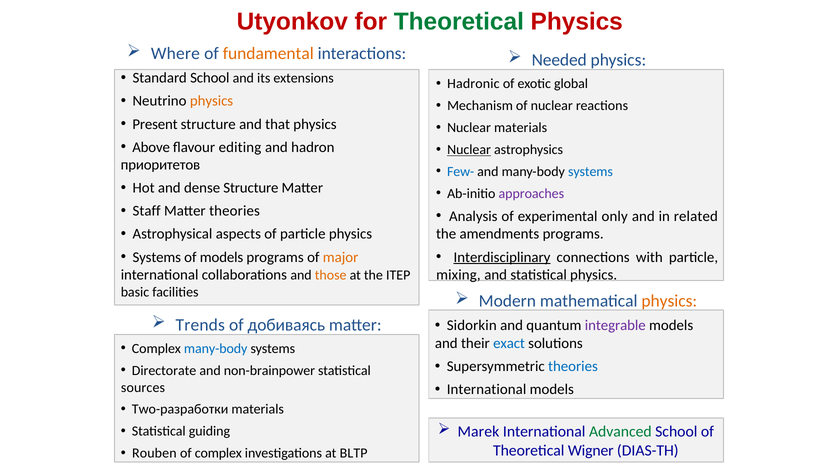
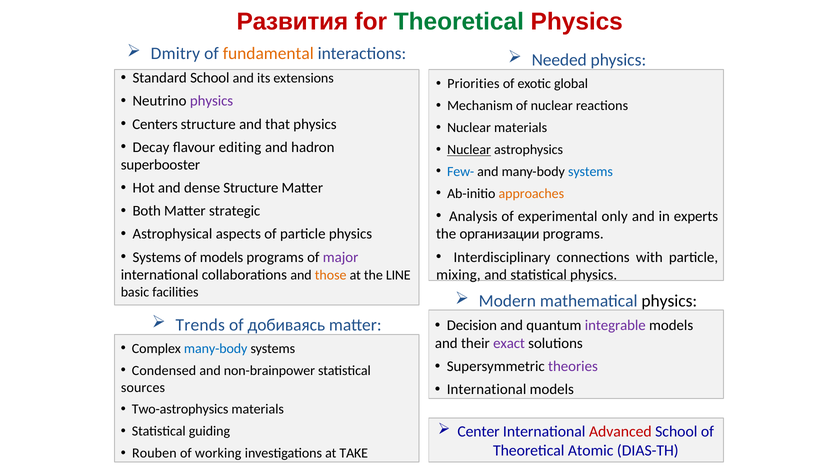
Utyonkov: Utyonkov -> Развития
Where: Where -> Dmitry
Hadronic: Hadronic -> Priorities
physics at (212, 101) colour: orange -> purple
Present: Present -> Centers
Above: Above -> Decay
приоритетов: приоритетов -> superbooster
approaches colour: purple -> orange
Staff: Staff -> Both
Matter theories: theories -> strategic
related: related -> experts
amendments: amendments -> организации
major colour: orange -> purple
Interdisciplinary underline: present -> none
ITEP: ITEP -> LINE
physics at (669, 301) colour: orange -> black
Sidorkin: Sidorkin -> Decision
exact colour: blue -> purple
theories at (573, 367) colour: blue -> purple
Directorate: Directorate -> Condensed
Two-разработки: Two-разработки -> Two-astrophysics
Marek: Marek -> Center
Advanced colour: green -> red
Wigner: Wigner -> Atomic
of complex: complex -> working
BLTP: BLTP -> TAKE
